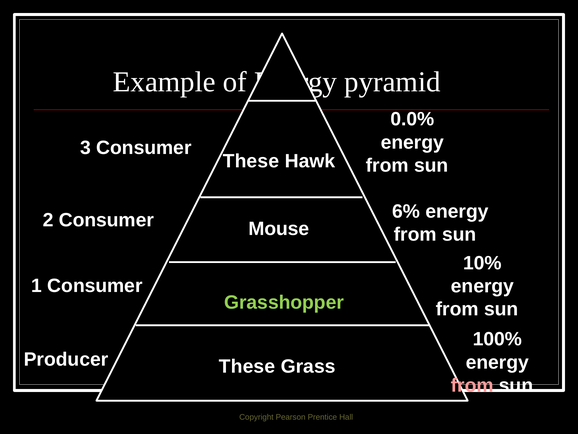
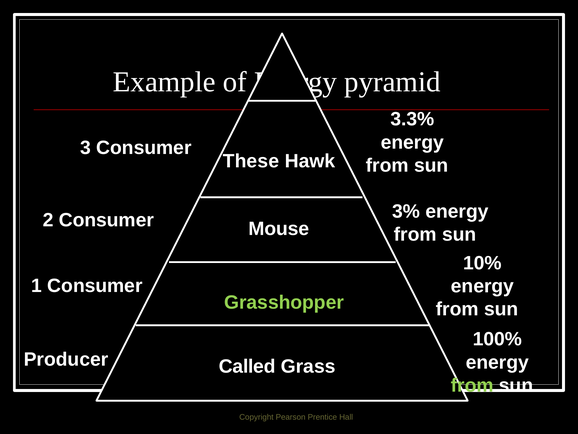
0.0%: 0.0% -> 3.3%
6%: 6% -> 3%
These at (247, 366): These -> Called
from at (472, 385) colour: pink -> light green
